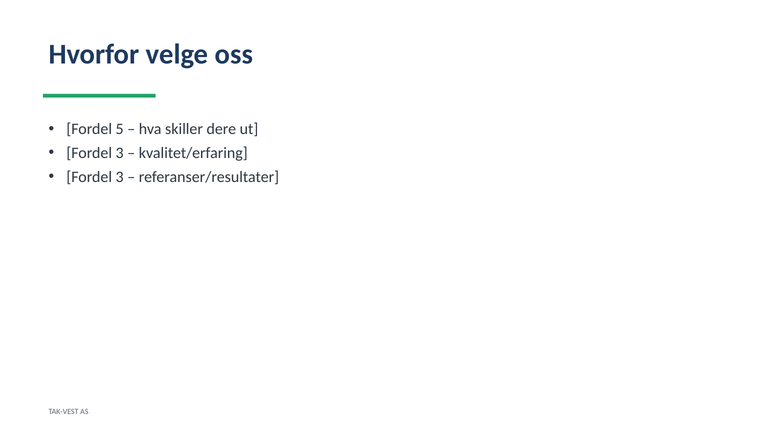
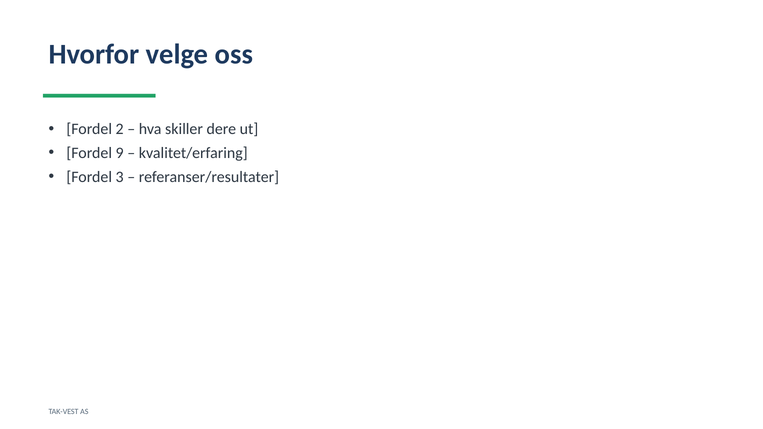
5: 5 -> 2
3 at (120, 153): 3 -> 9
